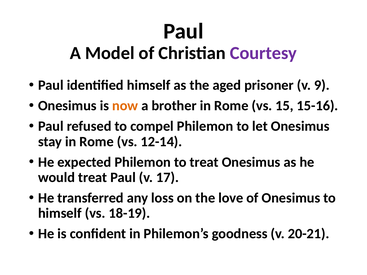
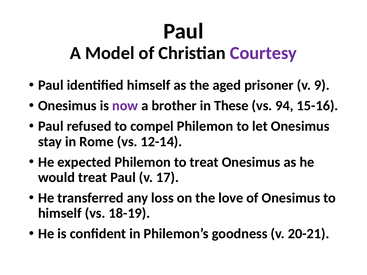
now colour: orange -> purple
brother in Rome: Rome -> These
15: 15 -> 94
